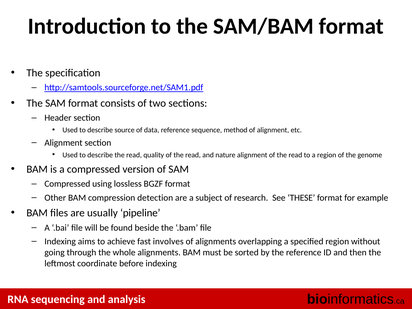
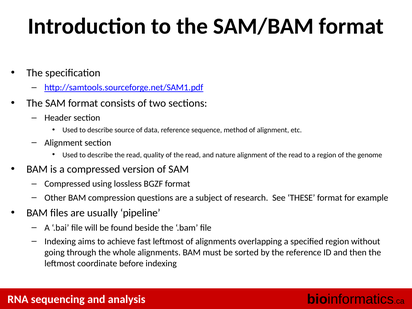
detection: detection -> questions
fast involves: involves -> leftmost
